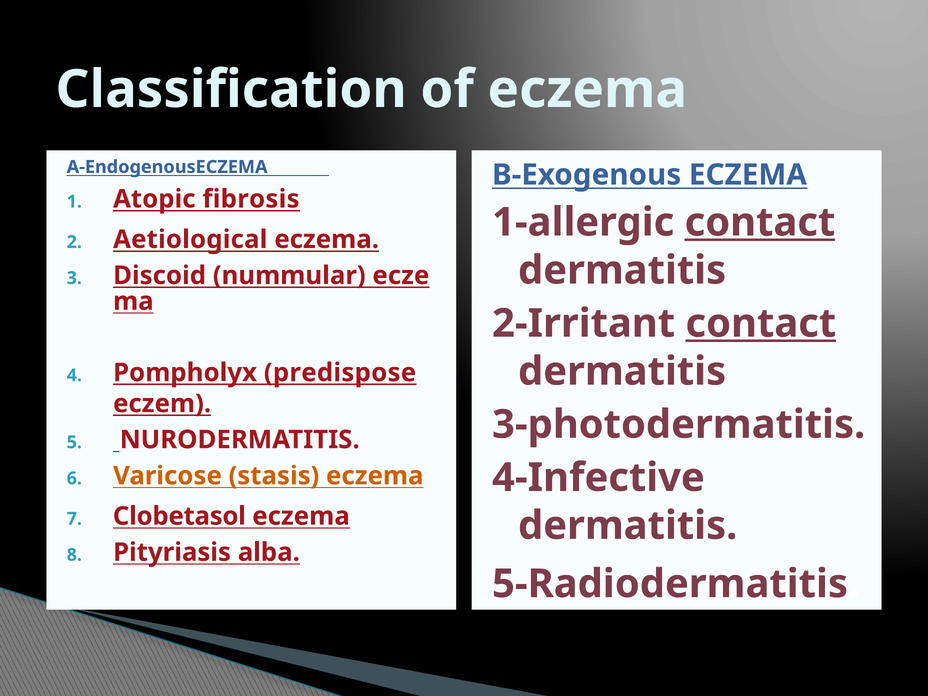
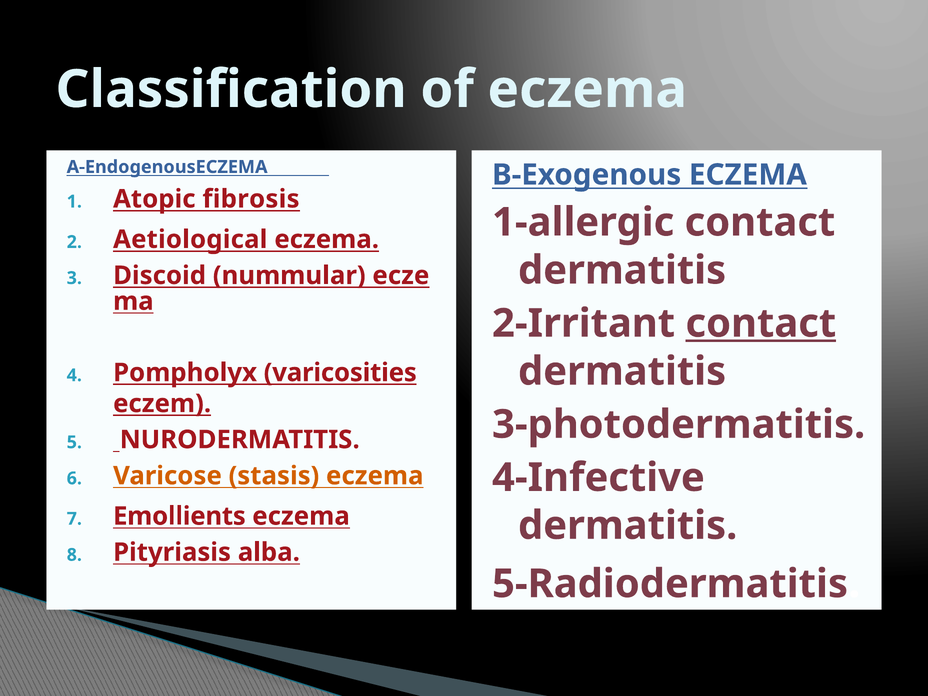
contact at (760, 222) underline: present -> none
predispose: predispose -> varicosities
Clobetasol: Clobetasol -> Emollients
